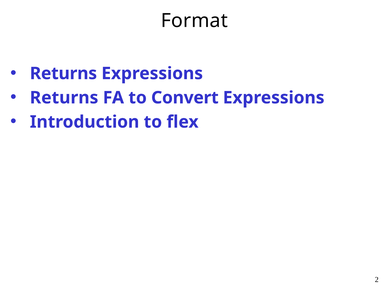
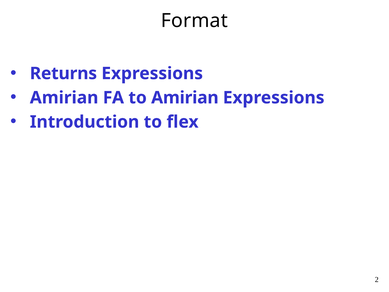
Returns at (64, 98): Returns -> Amirian
to Convert: Convert -> Amirian
